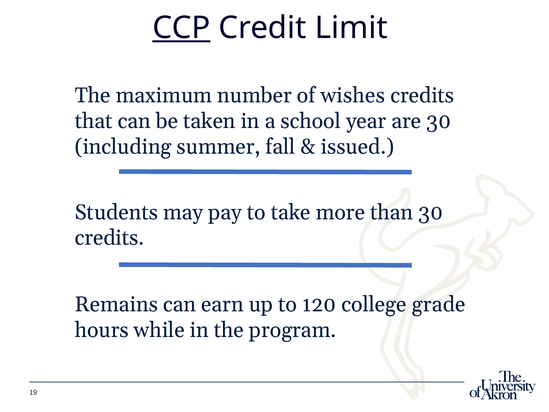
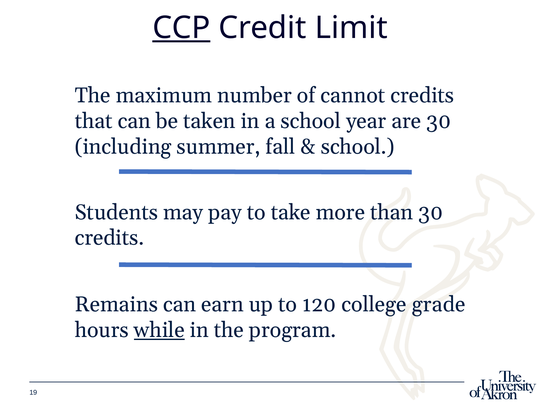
wishes: wishes -> cannot
issued at (358, 147): issued -> school
while underline: none -> present
